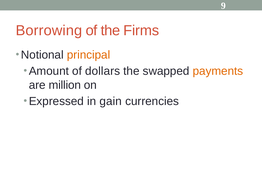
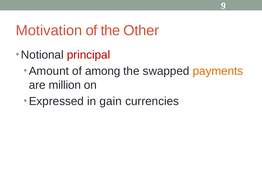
Borrowing: Borrowing -> Motivation
Firms: Firms -> Other
principal colour: orange -> red
dollars: dollars -> among
